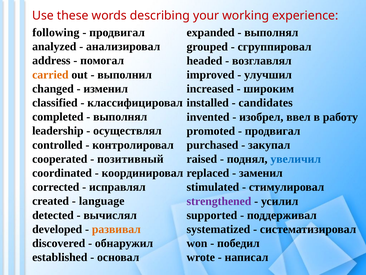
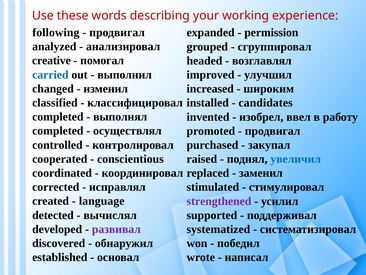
выполнял at (271, 33): выполнял -> permission
address: address -> creative
carried colour: orange -> blue
leadership at (58, 131): leadership -> completed
позитивный: позитивный -> conscientious
развивал colour: orange -> purple
